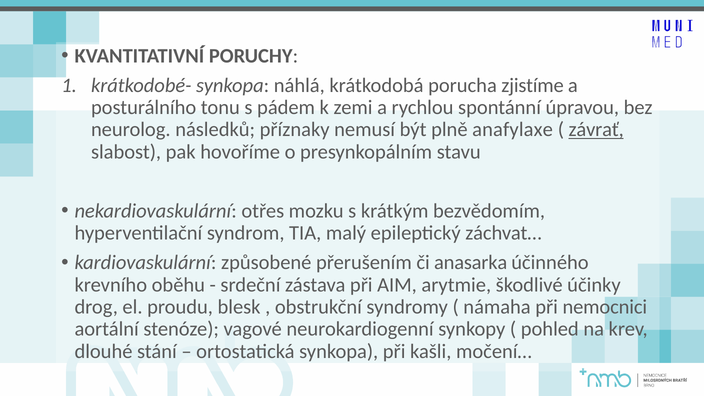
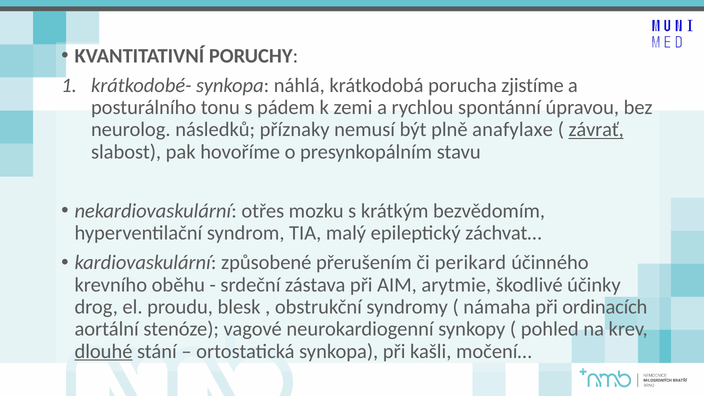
anasarka: anasarka -> perikard
nemocnici: nemocnici -> ordinacích
dlouhé underline: none -> present
